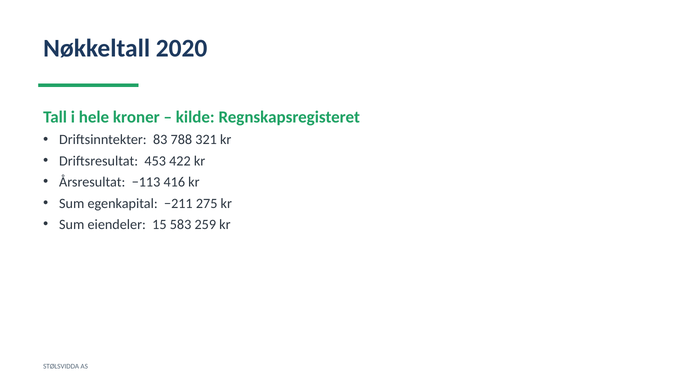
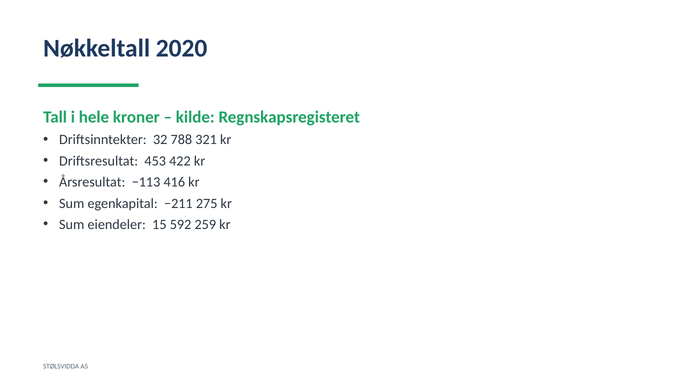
83: 83 -> 32
583: 583 -> 592
